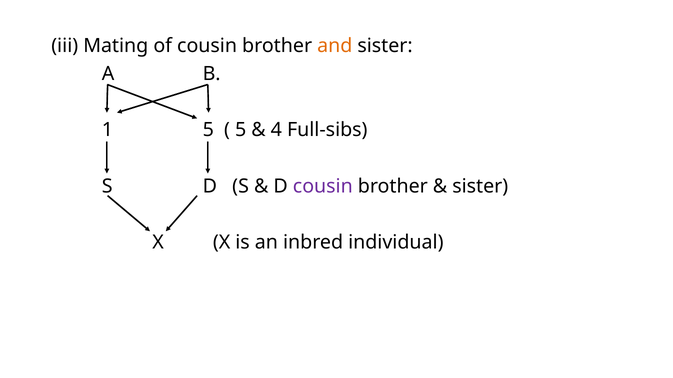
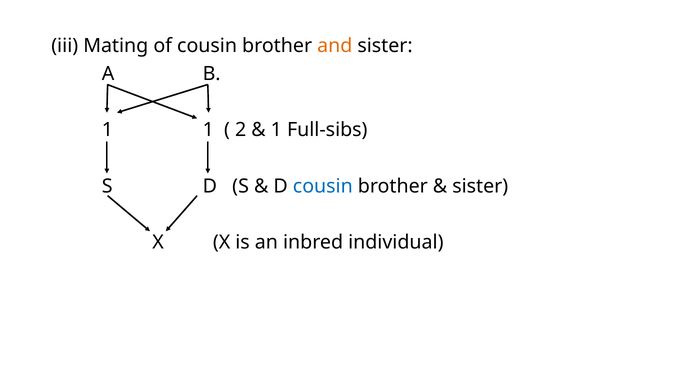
1 5: 5 -> 1
5 at (241, 130): 5 -> 2
4 at (276, 130): 4 -> 1
cousin at (323, 186) colour: purple -> blue
